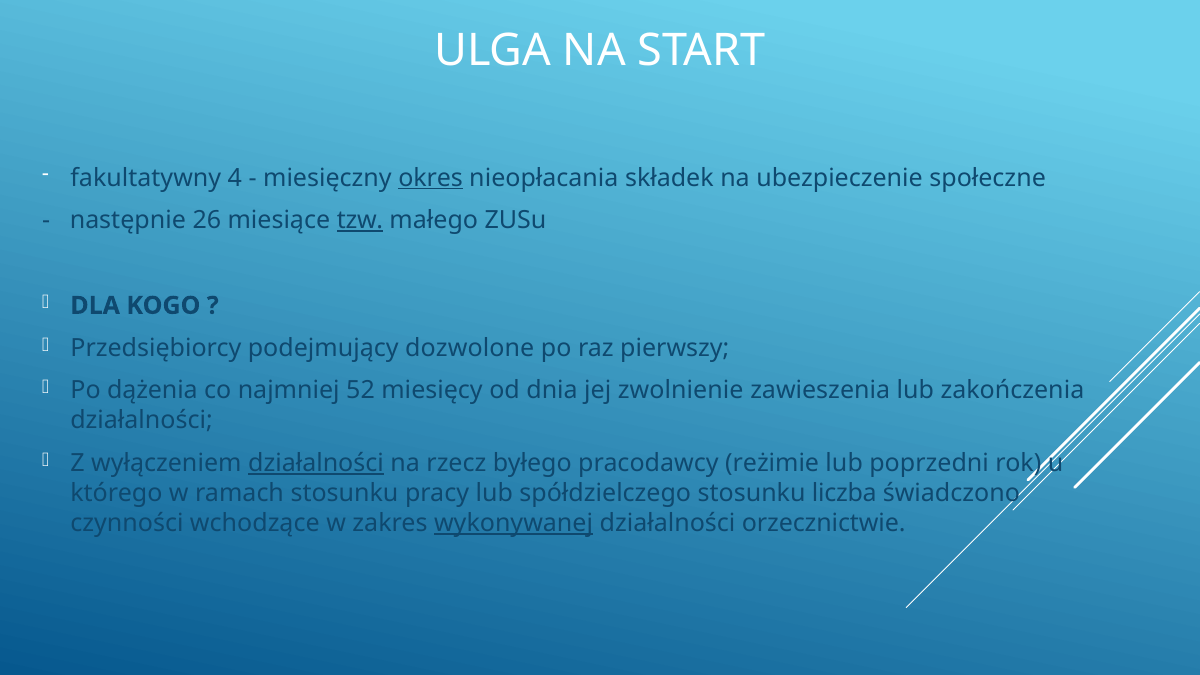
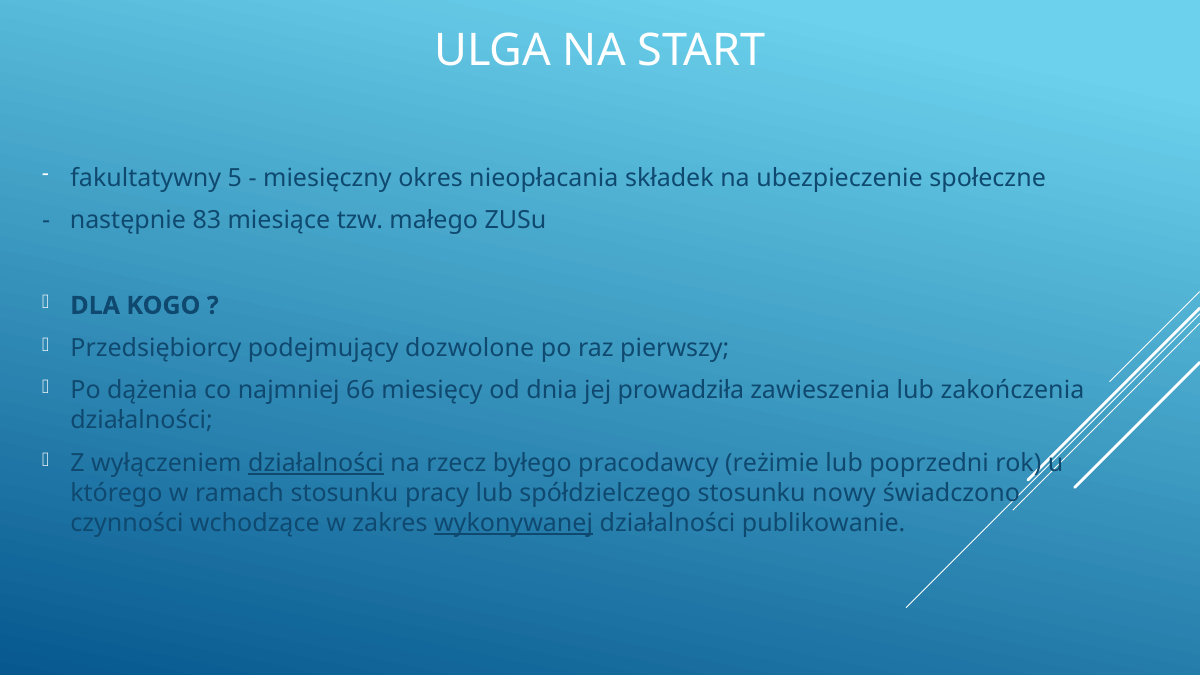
4: 4 -> 5
okres underline: present -> none
26: 26 -> 83
tzw underline: present -> none
52: 52 -> 66
zwolnienie: zwolnienie -> prowadziła
liczba: liczba -> nowy
orzecznictwie: orzecznictwie -> publikowanie
